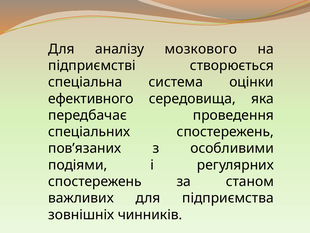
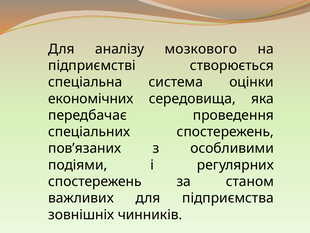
ефективного: ефективного -> економічних
